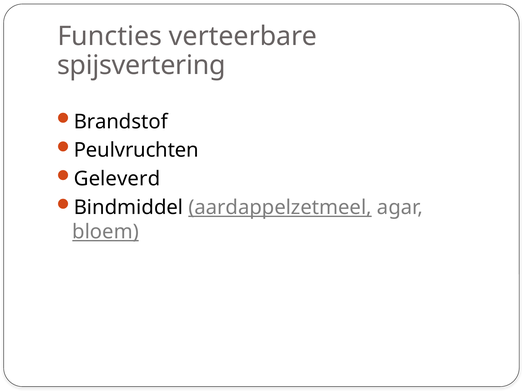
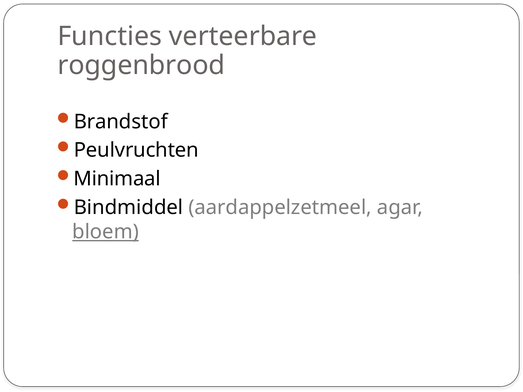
spijsvertering: spijsvertering -> roggenbrood
Geleverd: Geleverd -> Minimaal
aardappelzetmeel underline: present -> none
